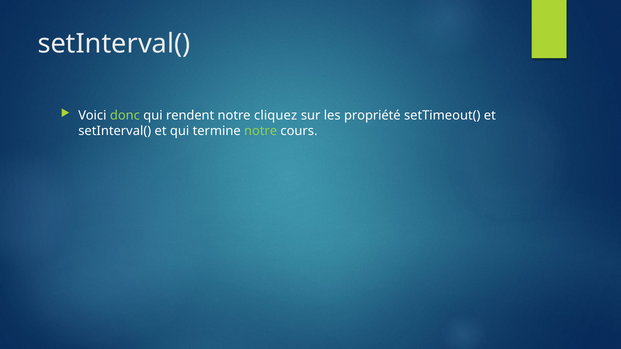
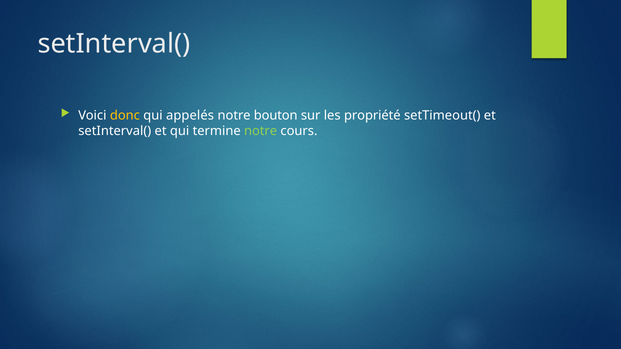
donc colour: light green -> yellow
rendent: rendent -> appelés
cliquez: cliquez -> bouton
